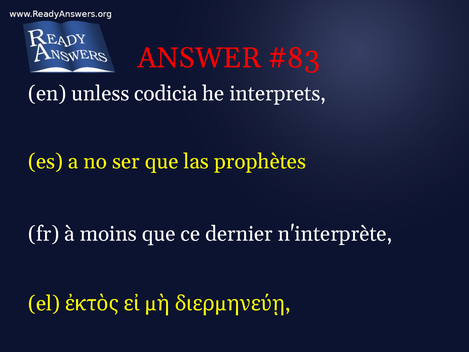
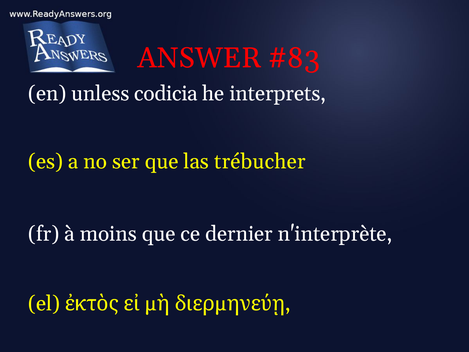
prophètes: prophètes -> trébucher
